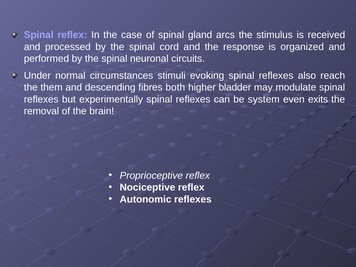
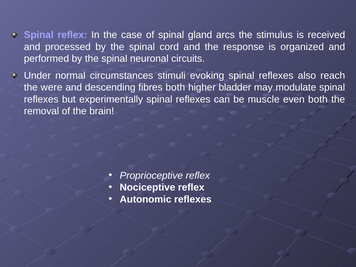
them: them -> were
system: system -> muscle
even exits: exits -> both
